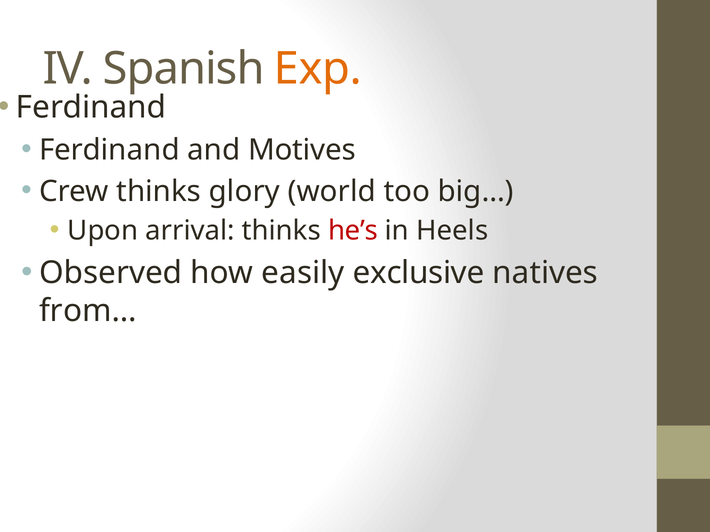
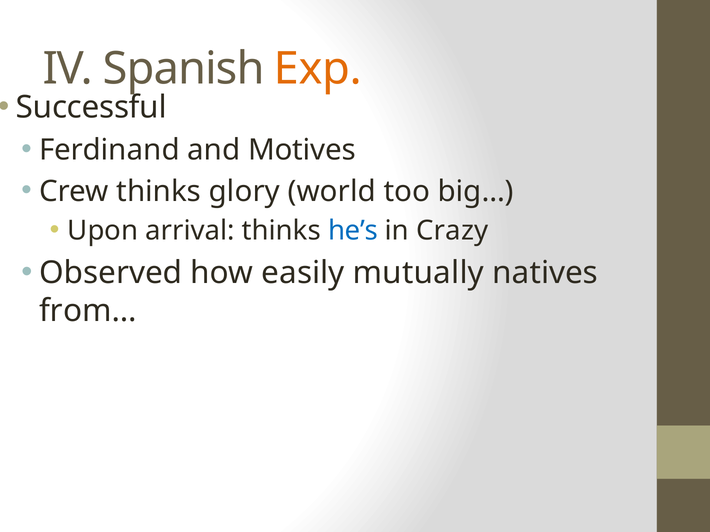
Ferdinand at (91, 108): Ferdinand -> Successful
he’s colour: red -> blue
Heels: Heels -> Crazy
exclusive: exclusive -> mutually
